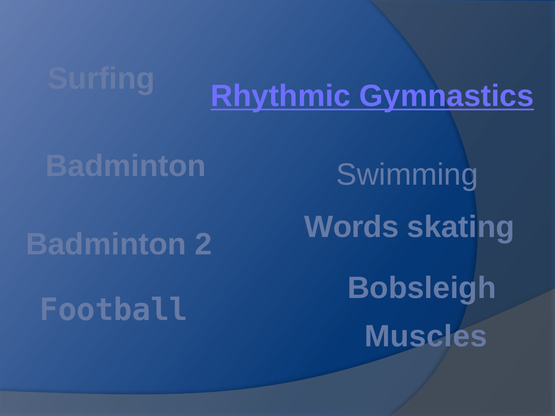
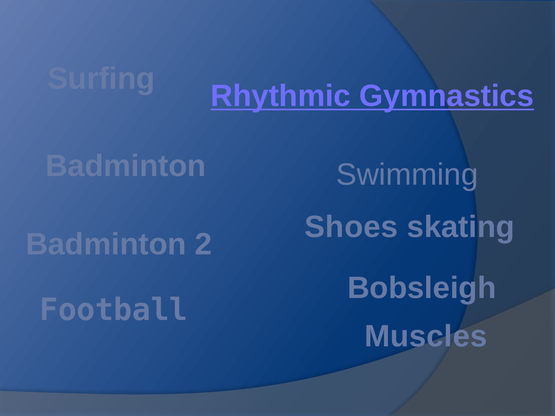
Words: Words -> Shoes
